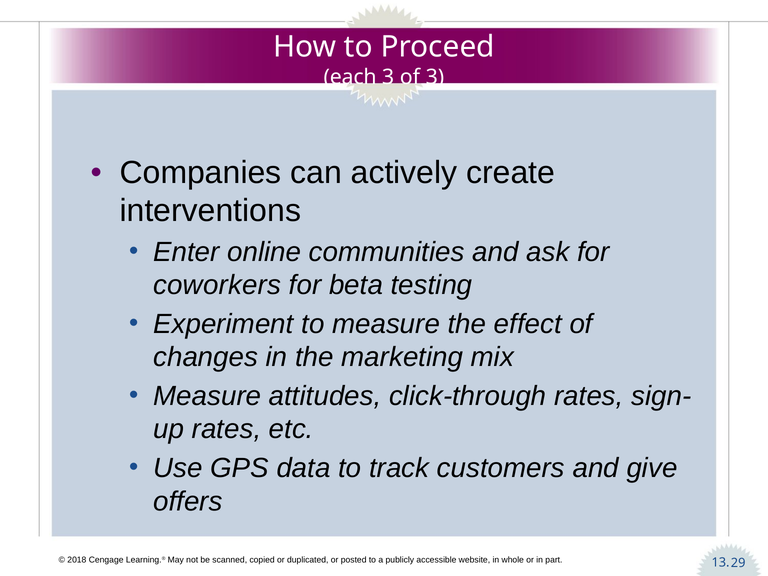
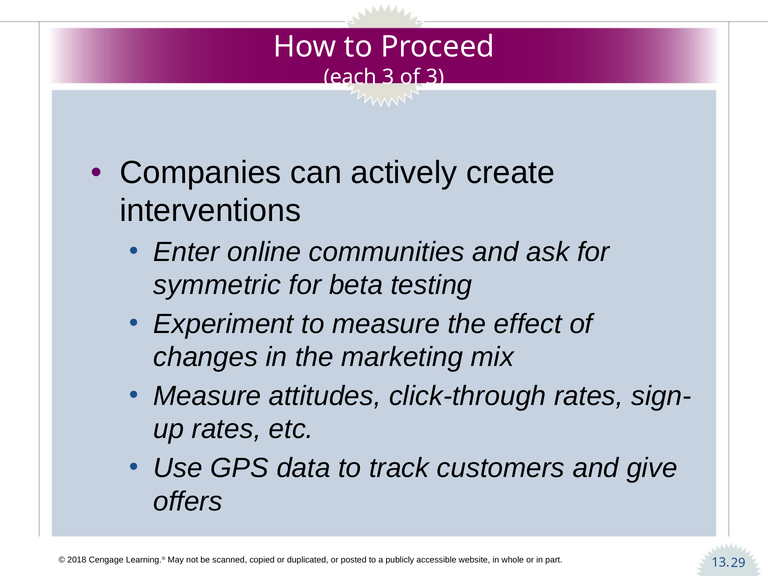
coworkers: coworkers -> symmetric
